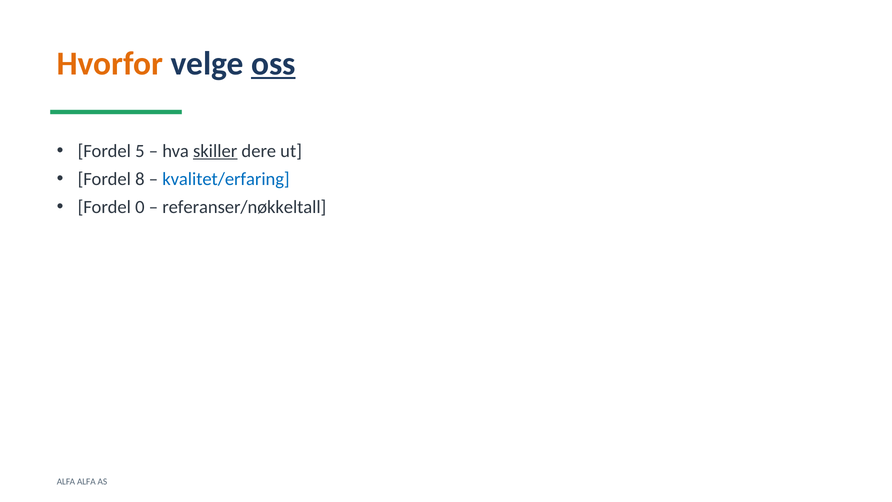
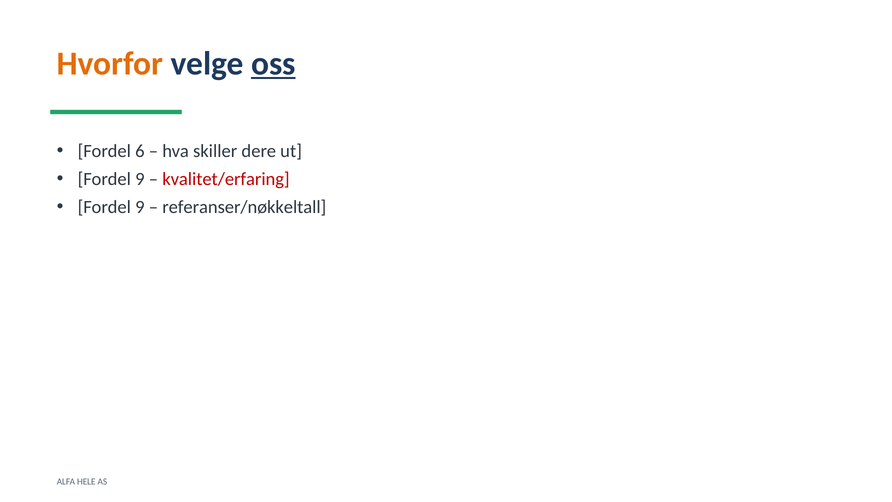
5: 5 -> 6
skiller underline: present -> none
8 at (140, 179): 8 -> 9
kvalitet/erfaring colour: blue -> red
0 at (140, 207): 0 -> 9
ALFA ALFA: ALFA -> HELE
